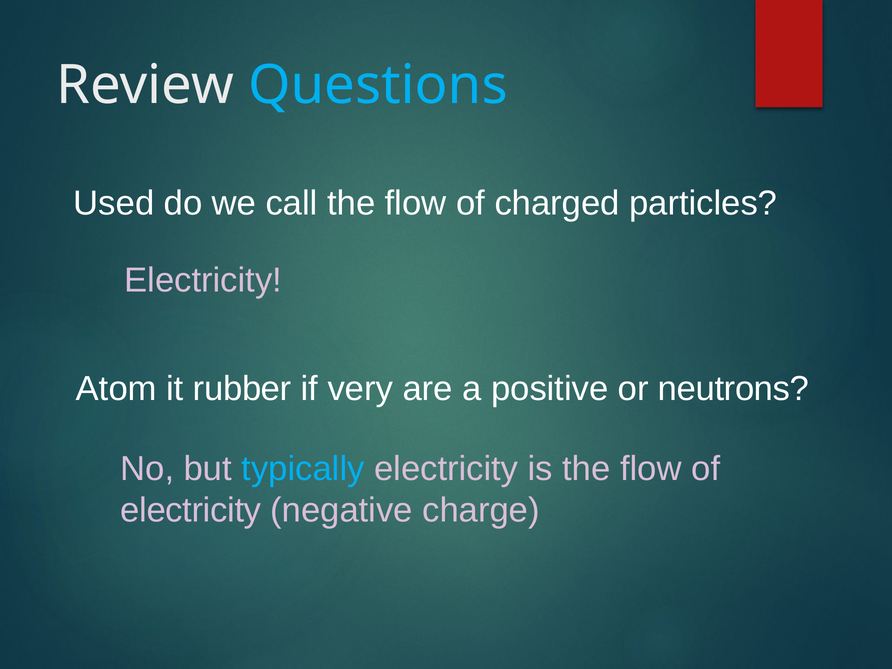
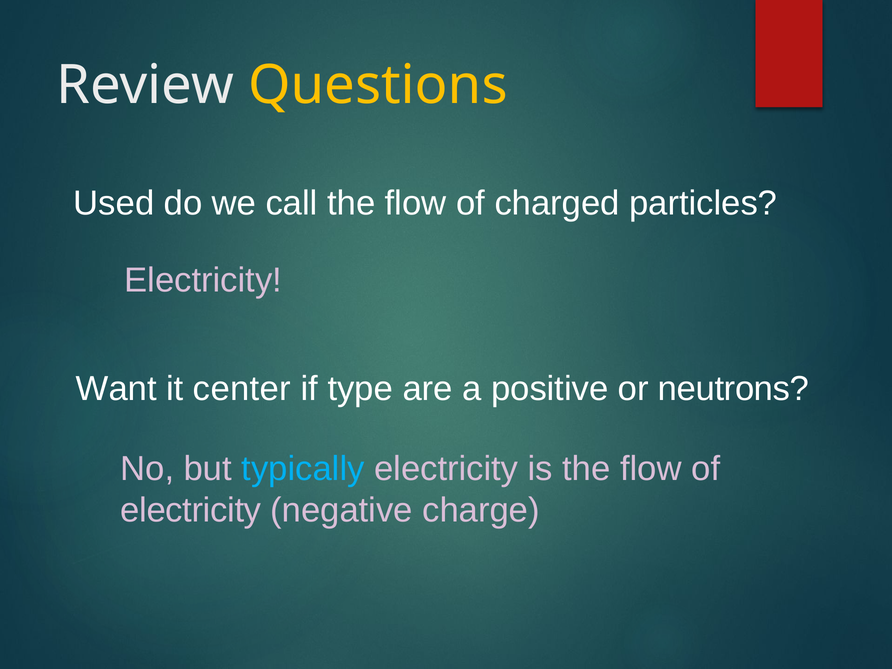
Questions colour: light blue -> yellow
Atom: Atom -> Want
rubber: rubber -> center
very: very -> type
